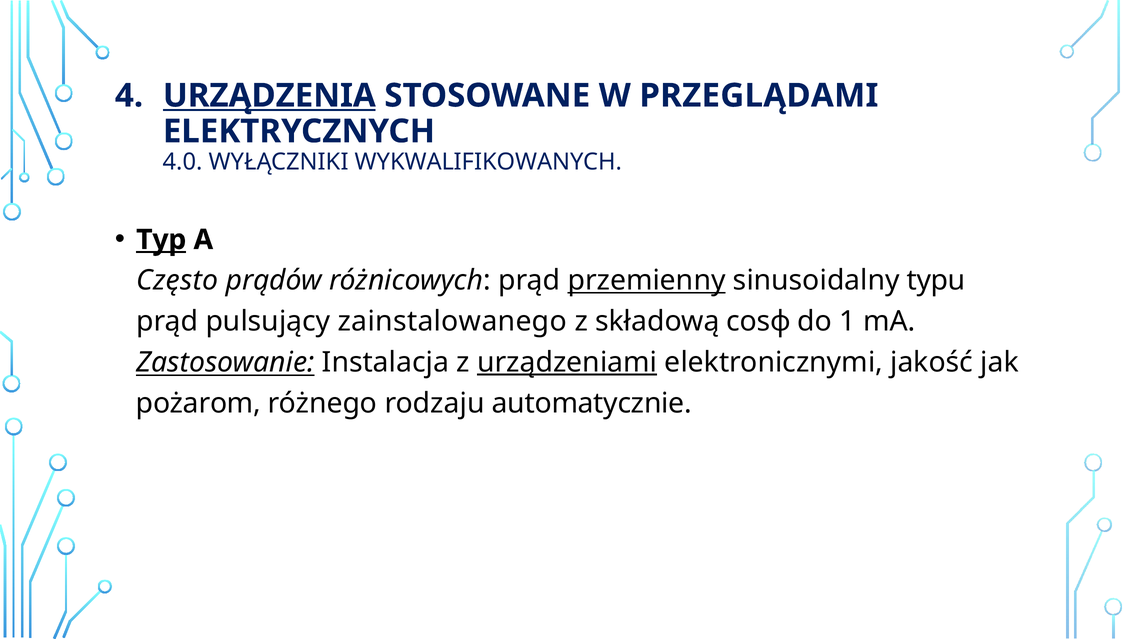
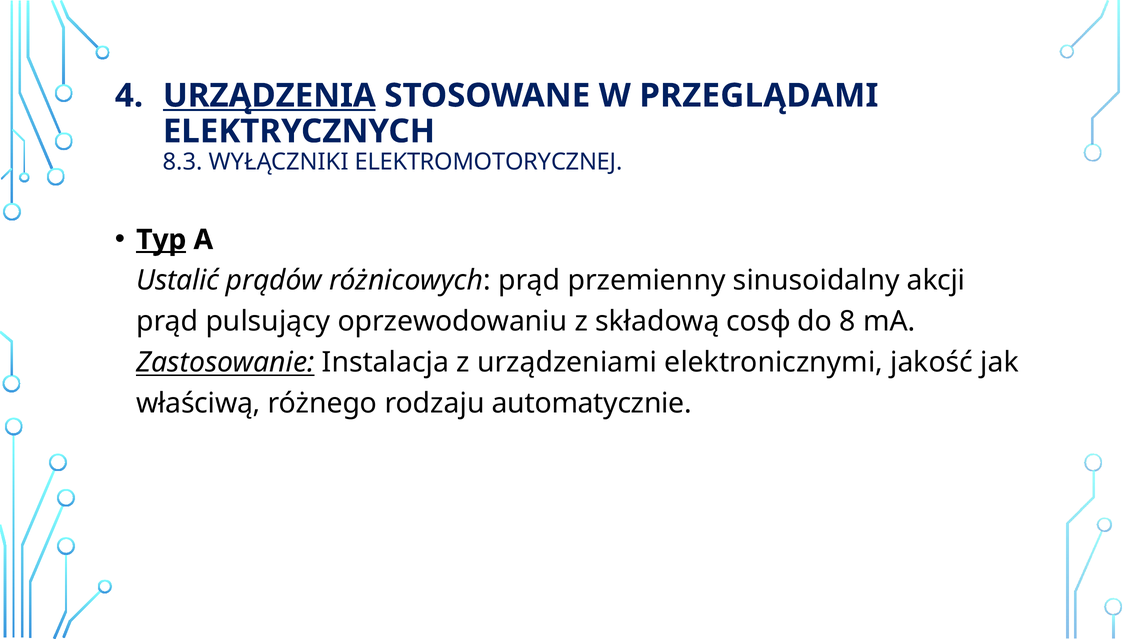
4.0: 4.0 -> 8.3
WYKWALIFIKOWANYCH: WYKWALIFIKOWANYCH -> ELEKTROMOTORYCZNEJ
Często: Często -> Ustalić
przemienny underline: present -> none
typu: typu -> akcji
zainstalowanego: zainstalowanego -> oprzewodowaniu
1: 1 -> 8
urządzeniami underline: present -> none
pożarom: pożarom -> właściwą
